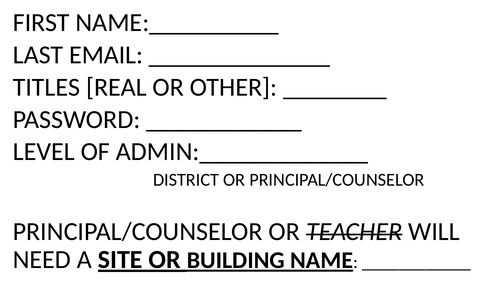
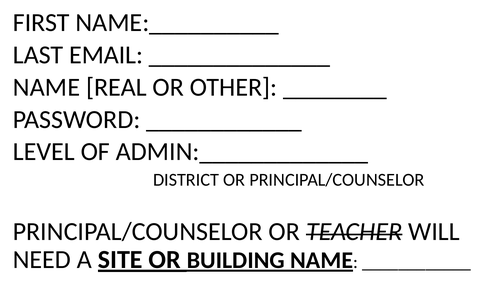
TITLES at (47, 87): TITLES -> NAME
